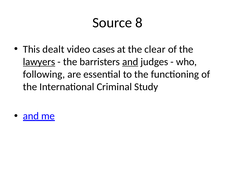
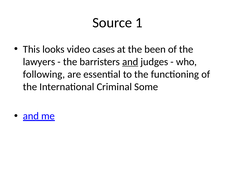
8: 8 -> 1
dealt: dealt -> looks
clear: clear -> been
lawyers underline: present -> none
Study: Study -> Some
